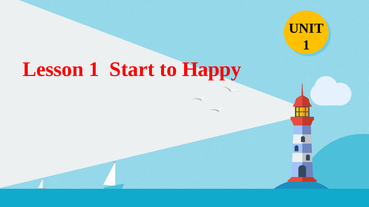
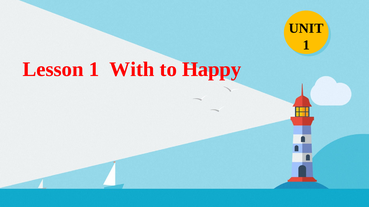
Start: Start -> With
